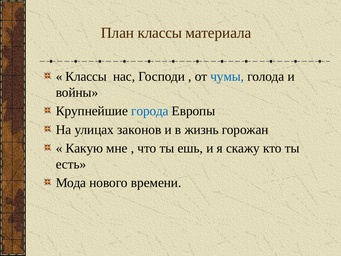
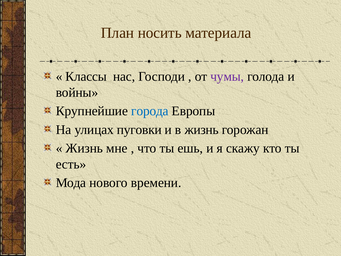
План классы: классы -> носить
чумы colour: blue -> purple
законов: законов -> пуговки
Какую at (84, 148): Какую -> Жизнь
